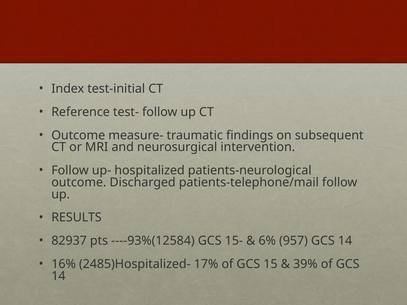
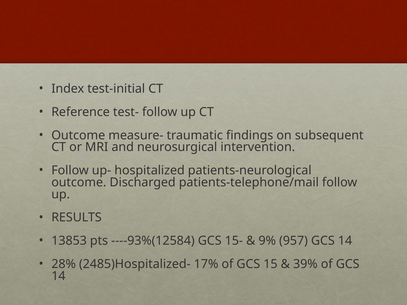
82937: 82937 -> 13853
6%: 6% -> 9%
16%: 16% -> 28%
